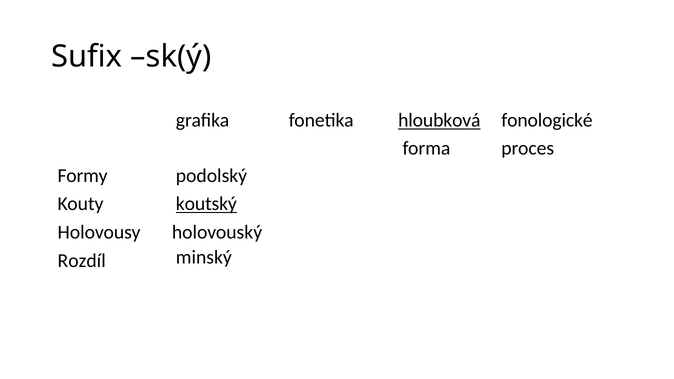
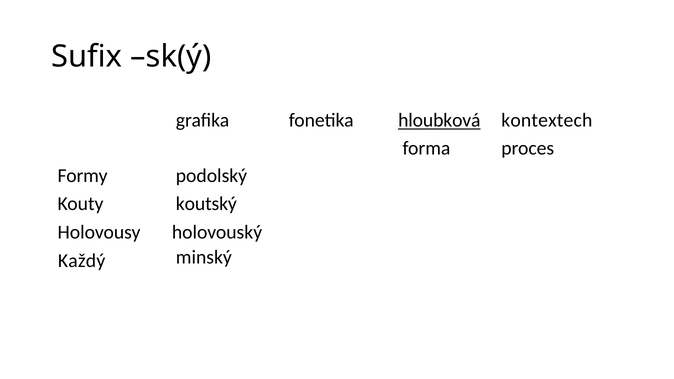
fonologické: fonologické -> kontextech
koutský underline: present -> none
Rozdíl: Rozdíl -> Každý
